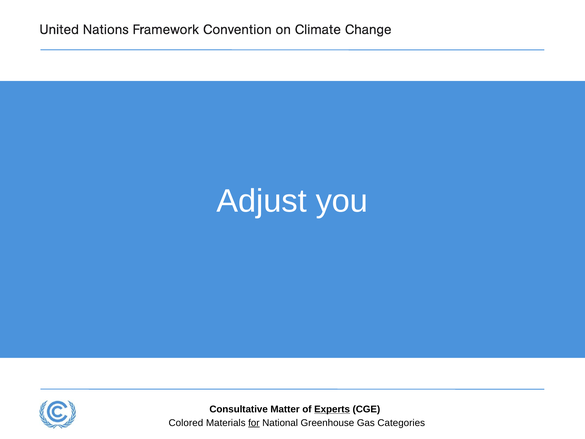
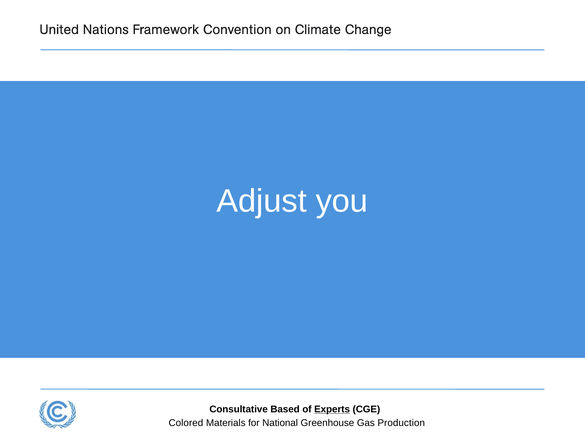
Matter: Matter -> Based
for underline: present -> none
Categories: Categories -> Production
